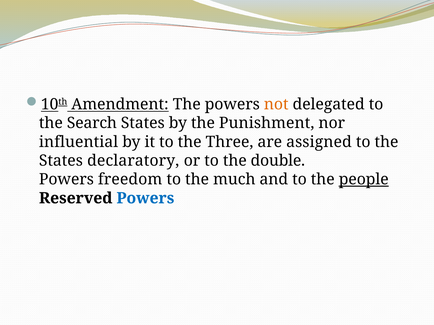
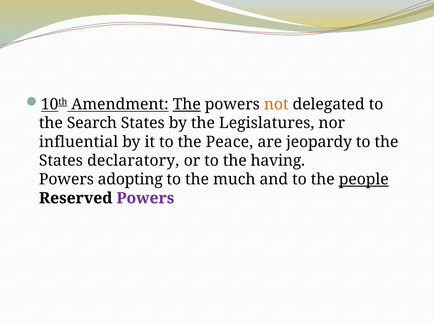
The at (187, 104) underline: none -> present
Punishment: Punishment -> Legislatures
Three: Three -> Peace
assigned: assigned -> jeopardy
double: double -> having
freedom: freedom -> adopting
Powers at (145, 198) colour: blue -> purple
